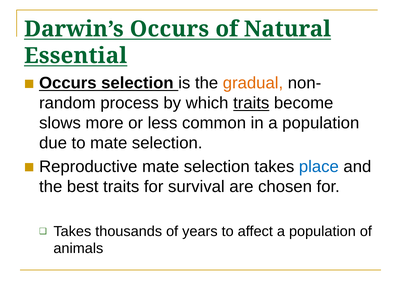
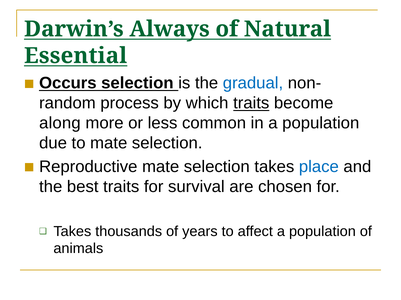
Darwin’s Occurs: Occurs -> Always
gradual colour: orange -> blue
slows: slows -> along
